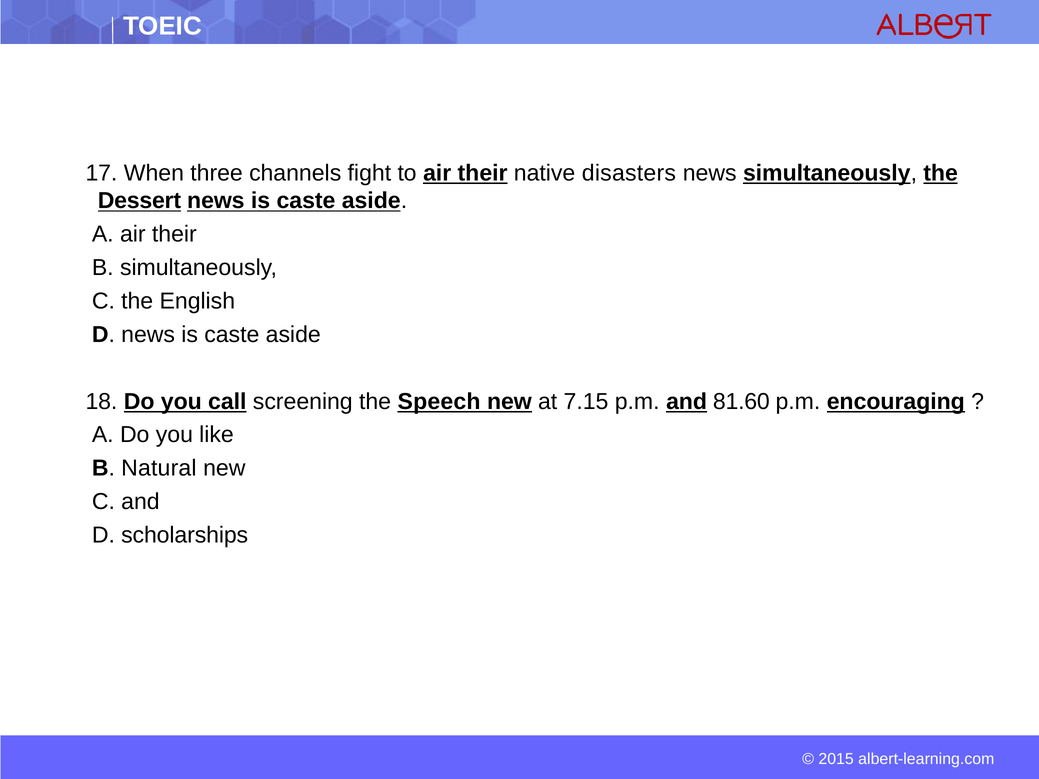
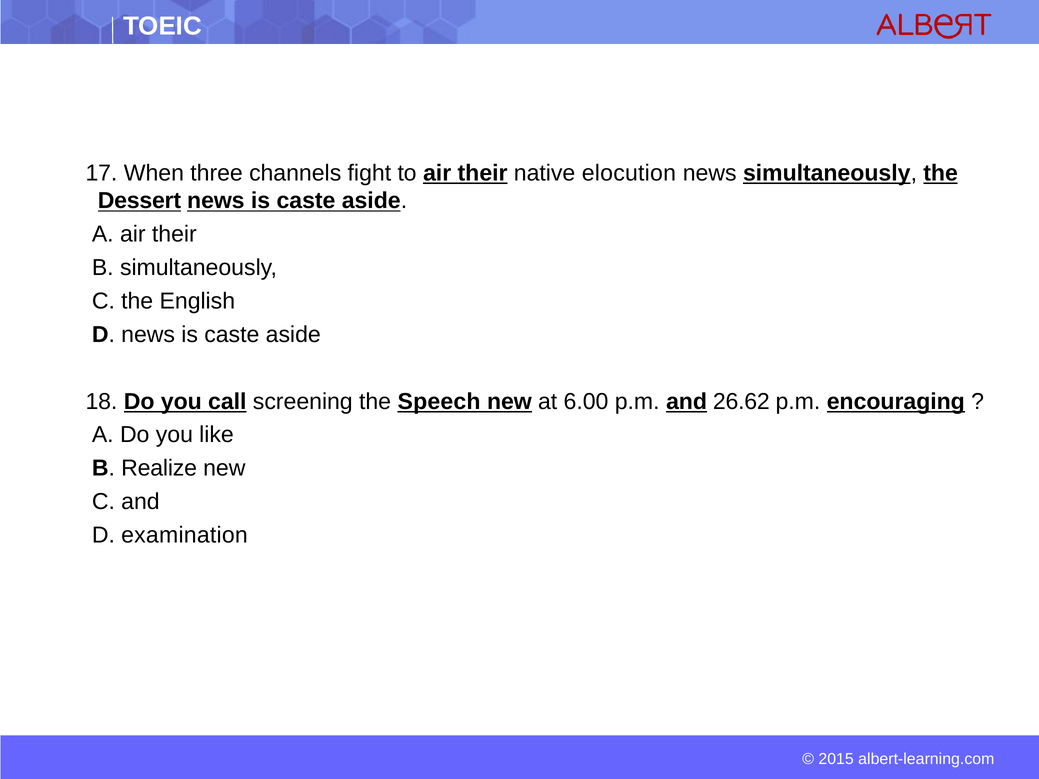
disasters: disasters -> elocution
7.15: 7.15 -> 6.00
81.60: 81.60 -> 26.62
Natural: Natural -> Realize
scholarships: scholarships -> examination
